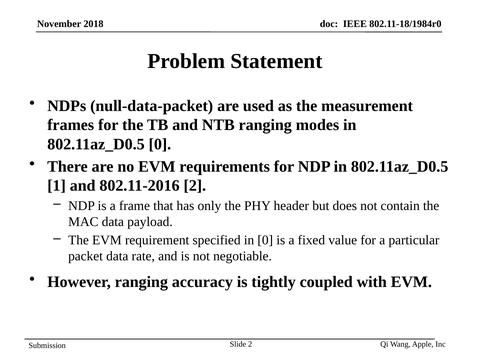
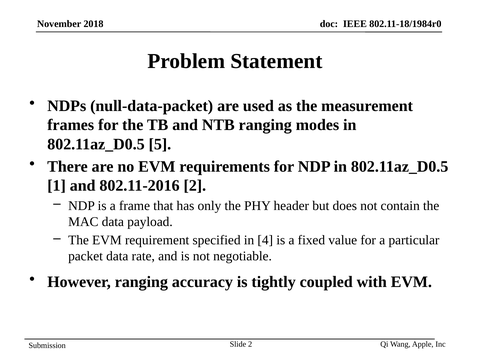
802.11az_D0.5 0: 0 -> 5
in 0: 0 -> 4
